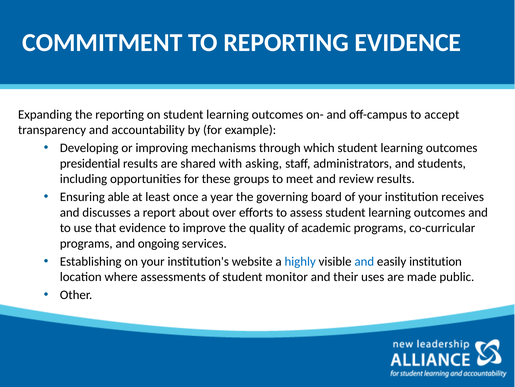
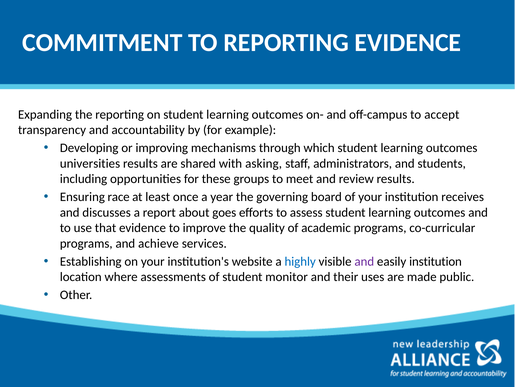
presidential: presidential -> universities
able: able -> race
over: over -> goes
ongoing: ongoing -> achieve
and at (364, 261) colour: blue -> purple
